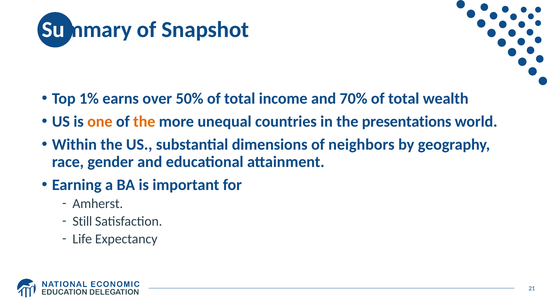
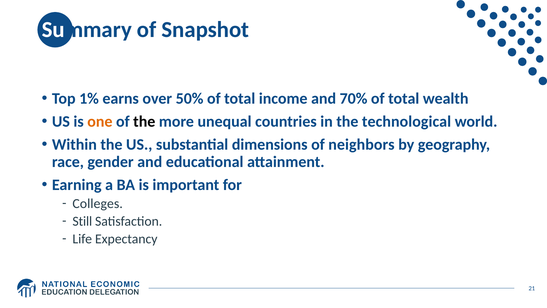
the at (144, 121) colour: orange -> black
presentations: presentations -> technological
Amherst: Amherst -> Colleges
